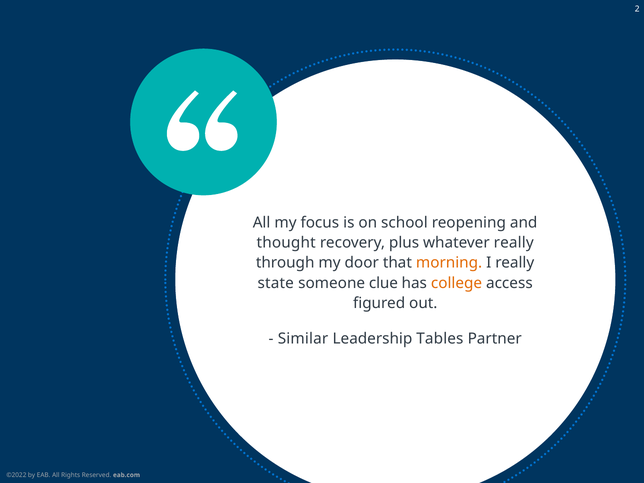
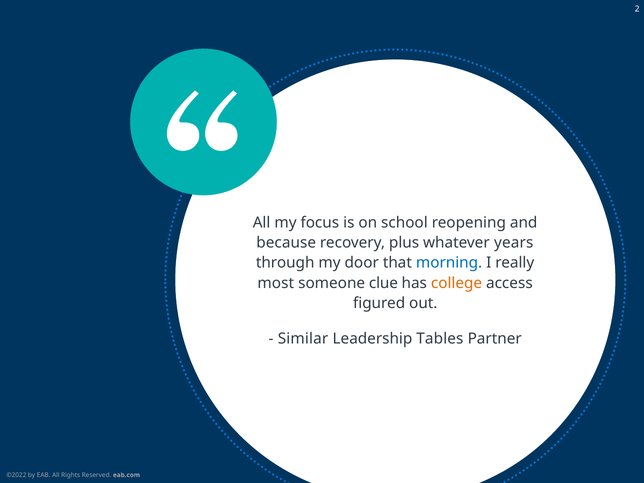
thought: thought -> because
whatever really: really -> years
morning colour: orange -> blue
state: state -> most
